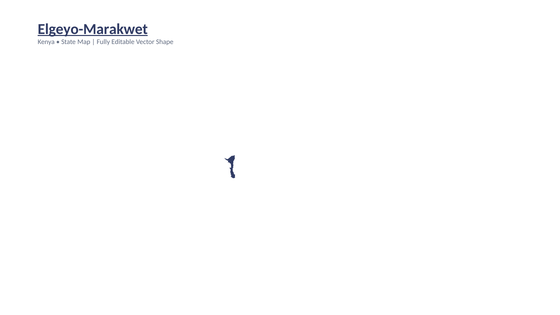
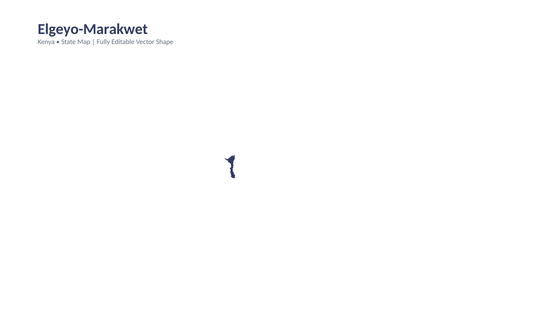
Elgeyo-Marakwet underline: present -> none
